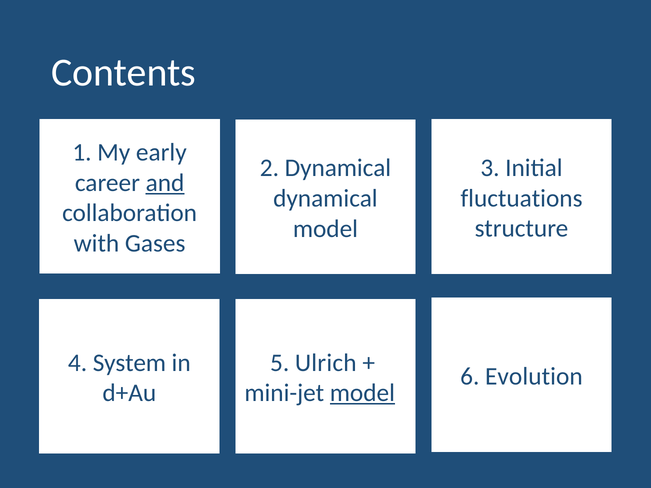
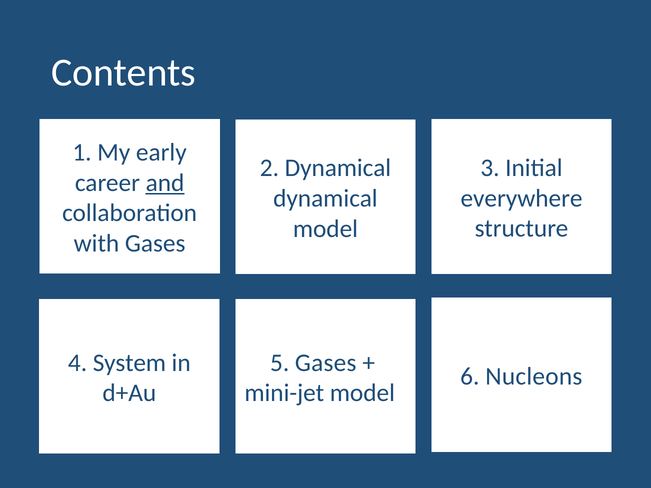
fluctuations: fluctuations -> everywhere
5 Ulrich: Ulrich -> Gases
Evolution: Evolution -> Nucleons
model at (362, 393) underline: present -> none
